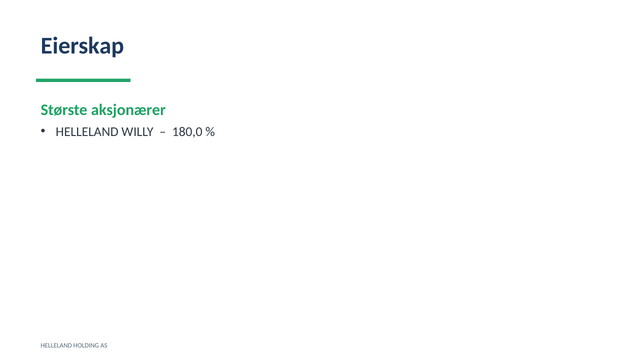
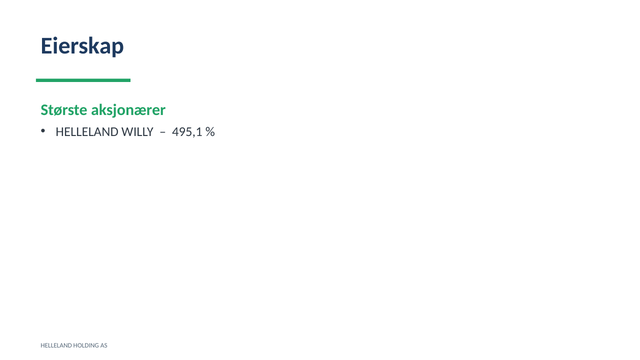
180,0: 180,0 -> 495,1
